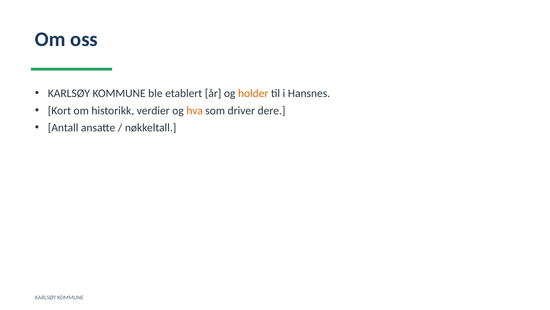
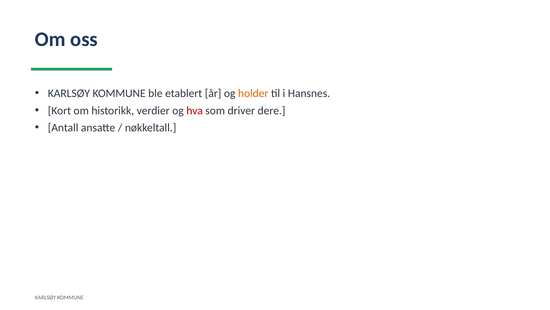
hva colour: orange -> red
